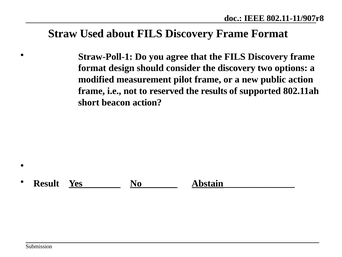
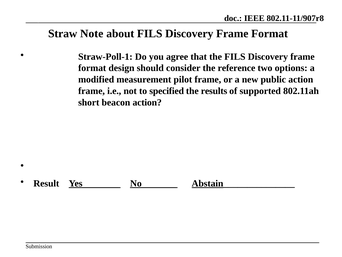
Used: Used -> Note
the discovery: discovery -> reference
reserved: reserved -> specified
